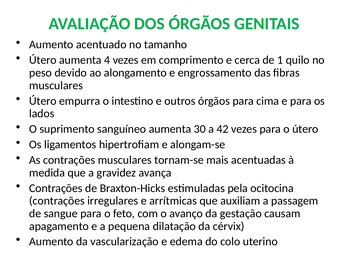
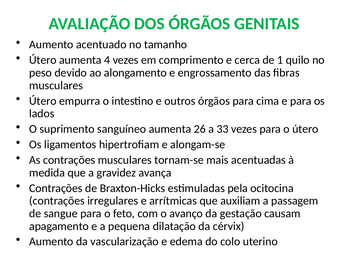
30: 30 -> 26
42: 42 -> 33
